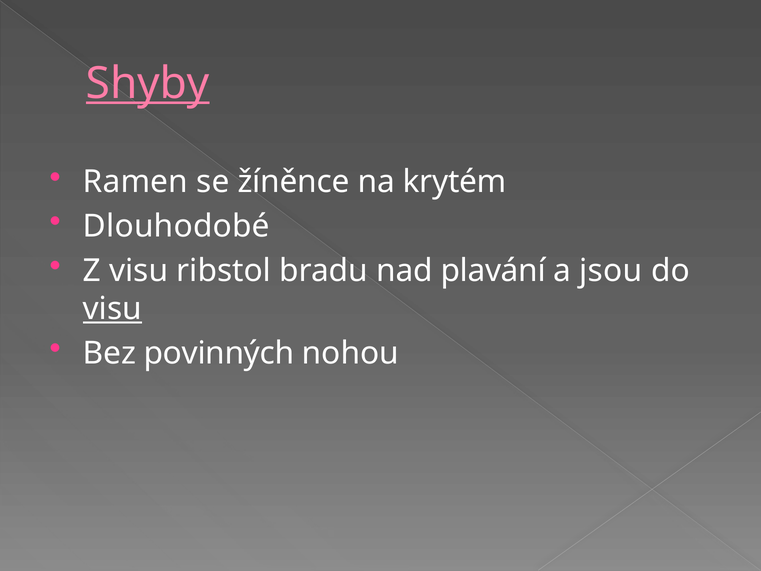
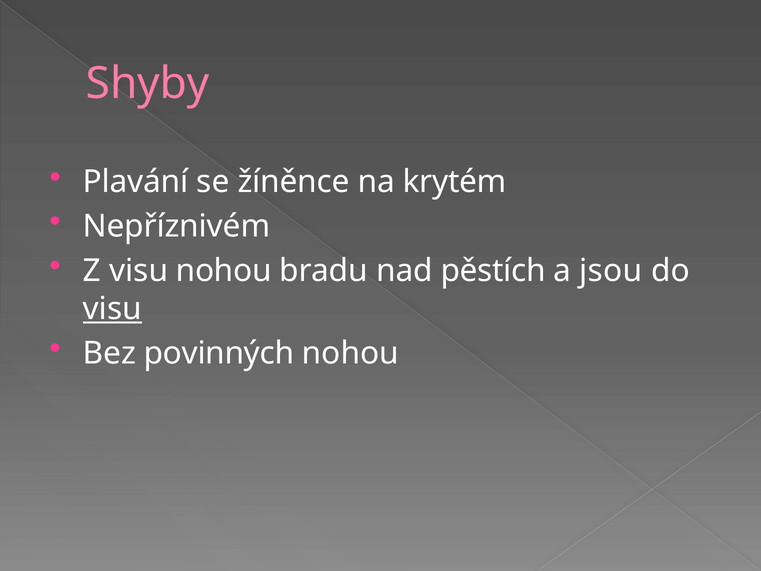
Shyby underline: present -> none
Ramen: Ramen -> Plavání
Dlouhodobé: Dlouhodobé -> Nepříznivém
visu ribstol: ribstol -> nohou
plavání: plavání -> pěstích
